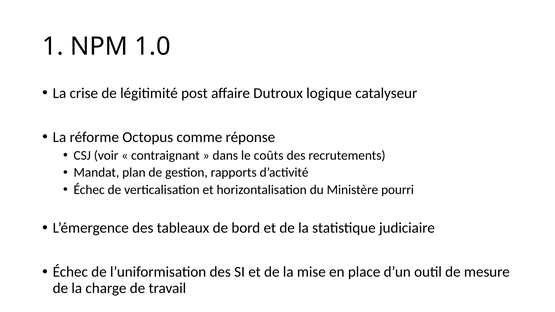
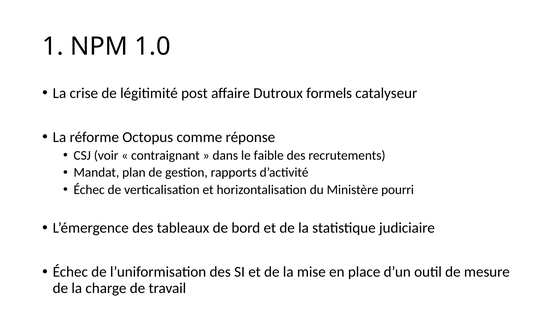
logique: logique -> formels
coûts: coûts -> faible
